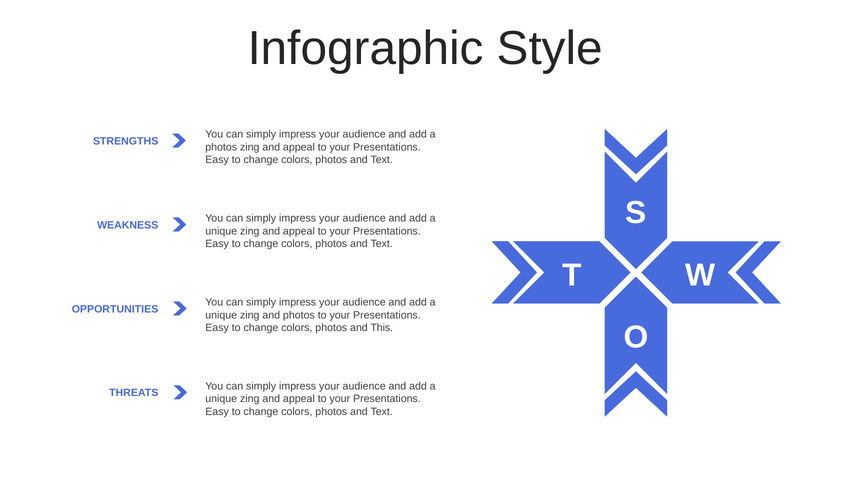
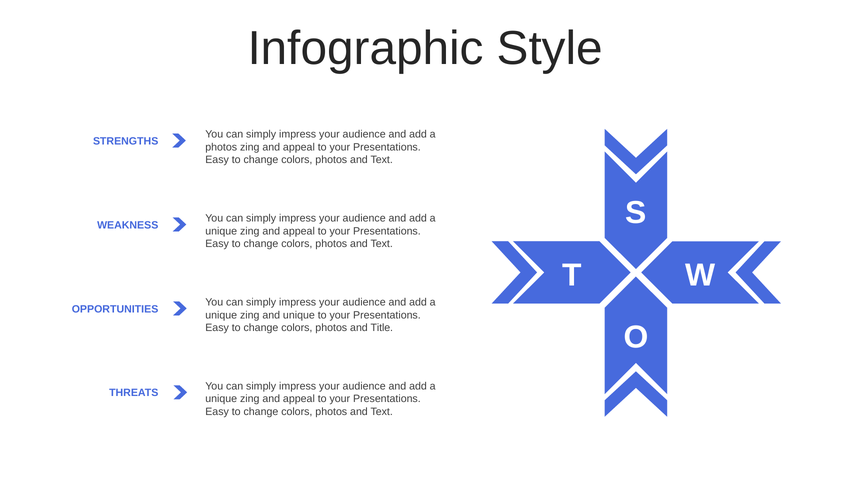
and photos: photos -> unique
This: This -> Title
